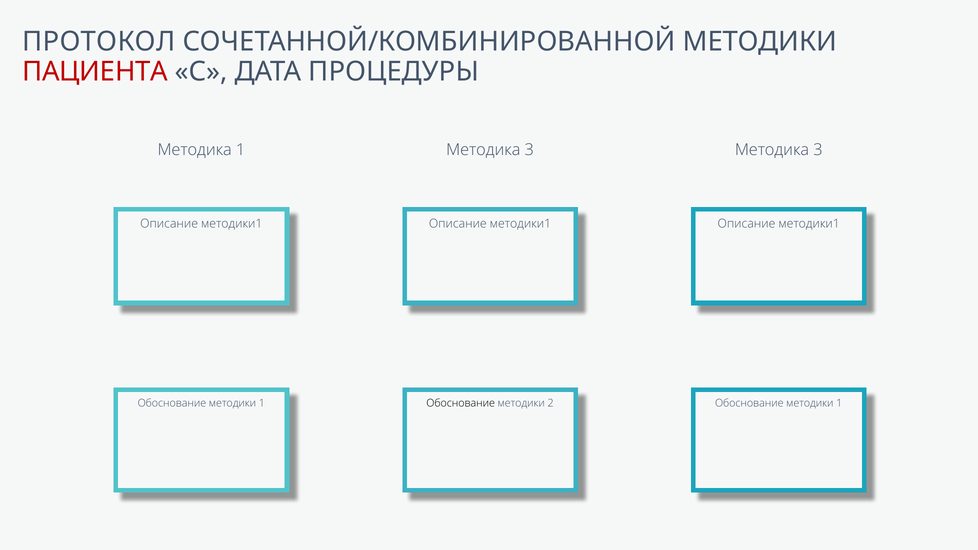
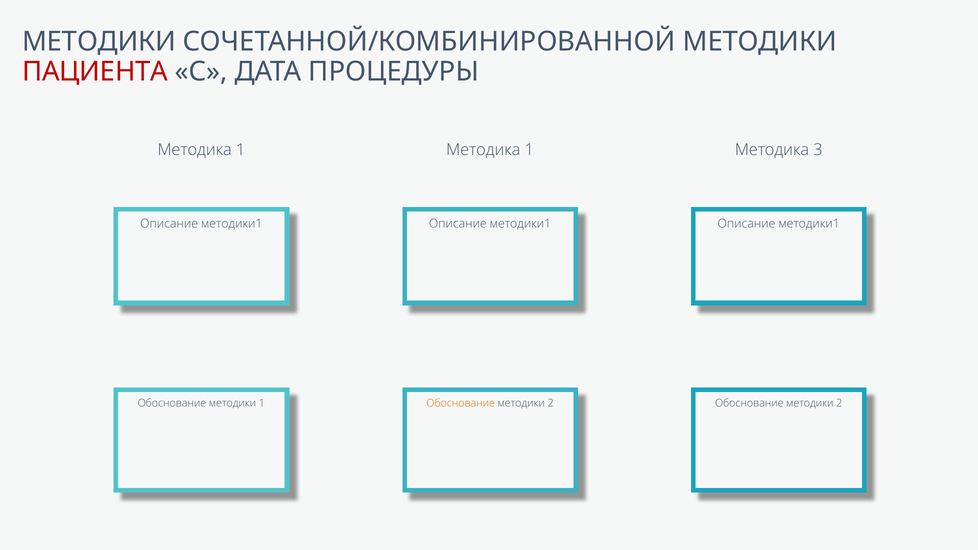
ПРОТОКОЛ at (99, 42): ПРОТОКОЛ -> МЕТОДИКИ
3 at (529, 150): 3 -> 1
Обоснование at (461, 403) colour: black -> orange
2 Обоснование методики 1: 1 -> 2
